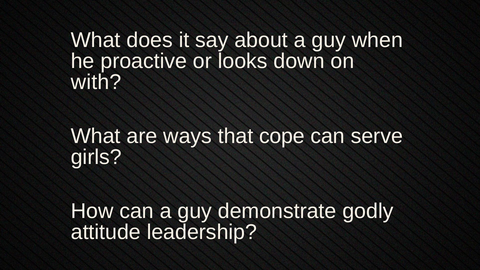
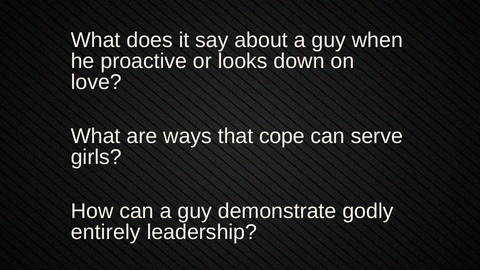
with: with -> love
attitude: attitude -> entirely
